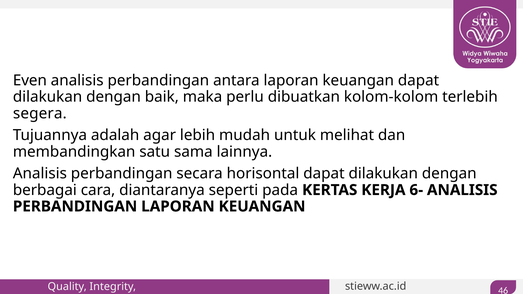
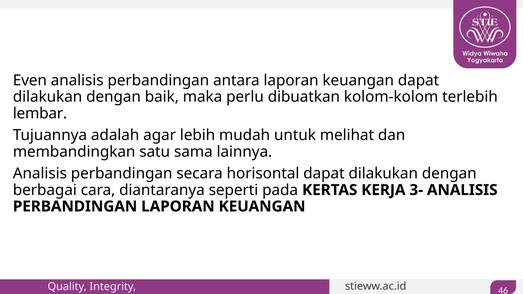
segera: segera -> lembar
6-: 6- -> 3-
